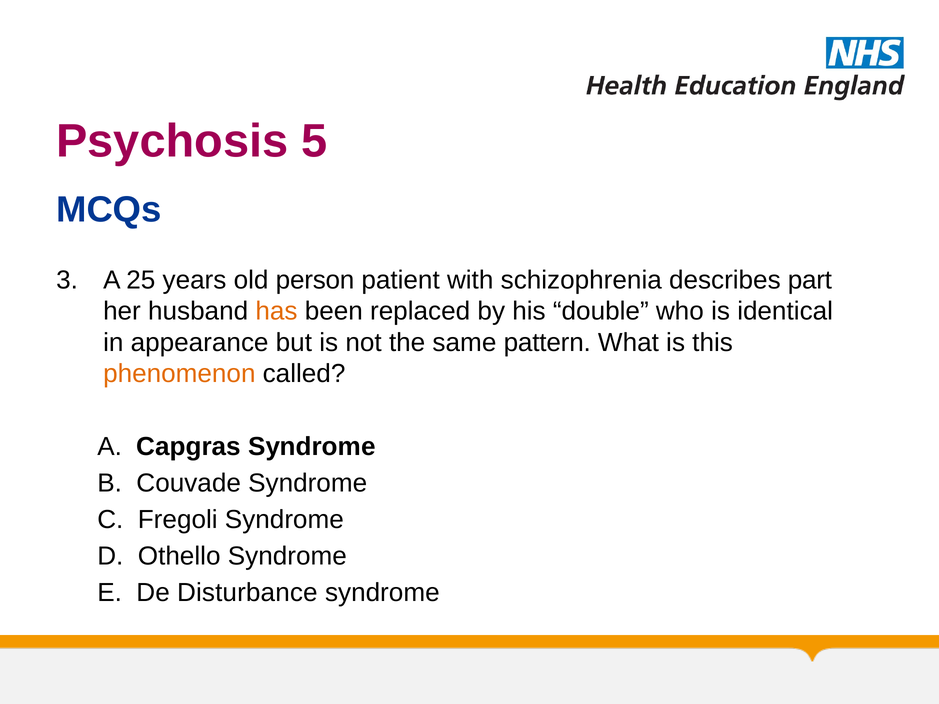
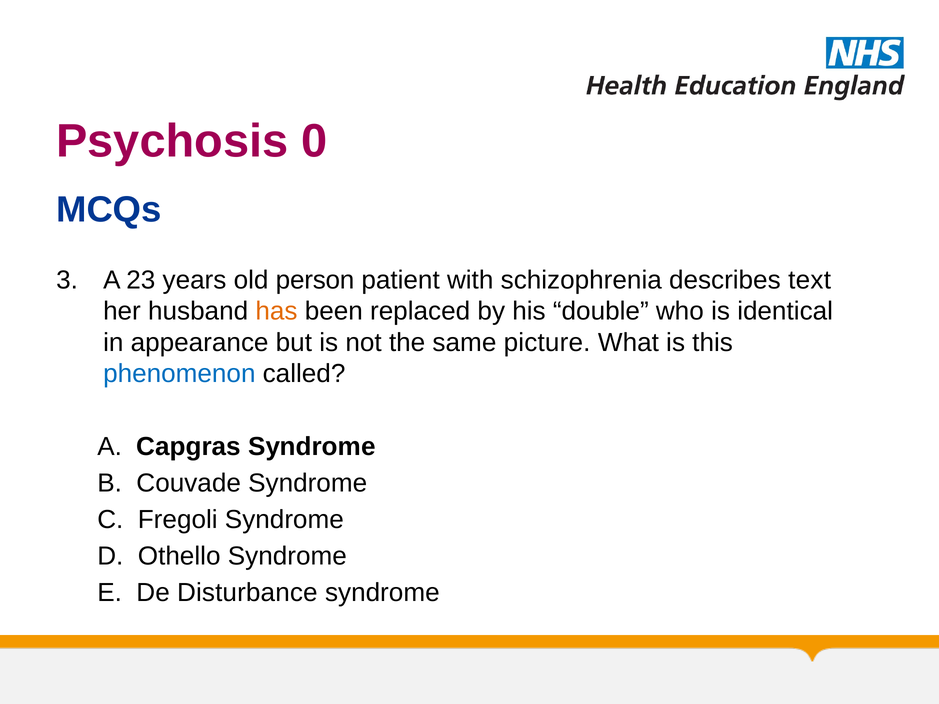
5: 5 -> 0
25: 25 -> 23
part: part -> text
pattern: pattern -> picture
phenomenon colour: orange -> blue
